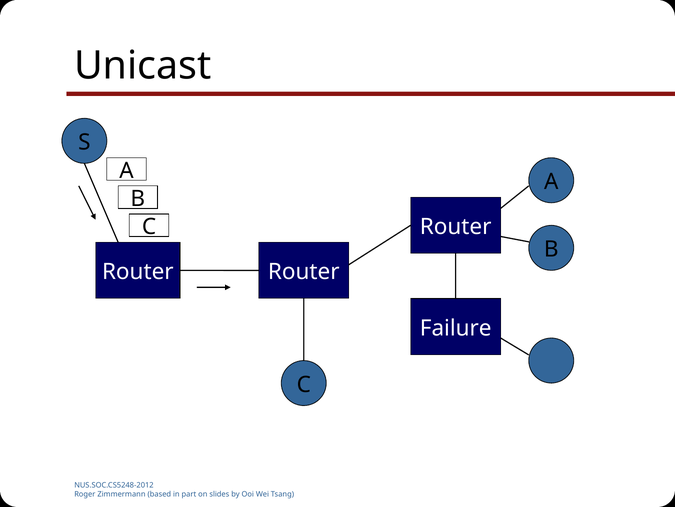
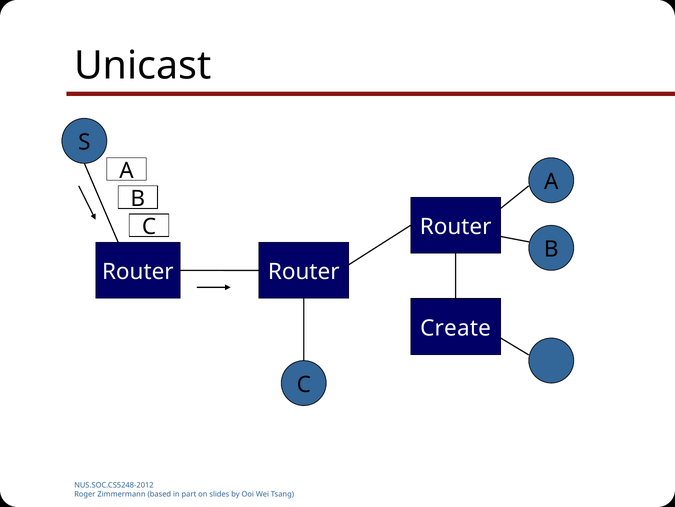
Failure: Failure -> Create
